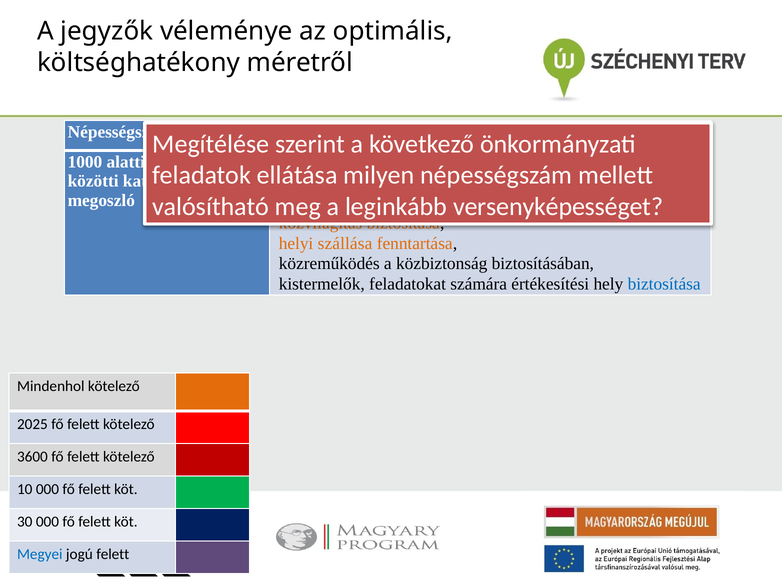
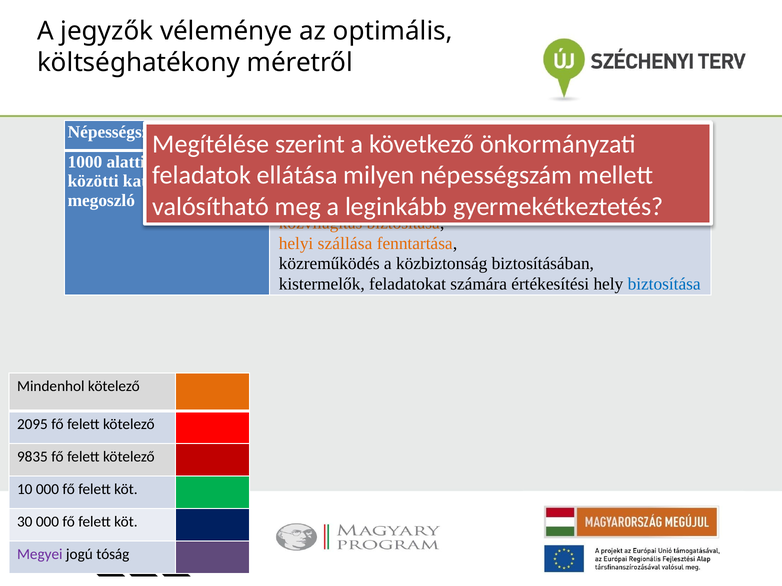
versenyképességet: versenyképességet -> gyermekétkeztetés
2025: 2025 -> 2095
3600: 3600 -> 9835
Megyei colour: blue -> purple
jogú felett: felett -> tóság
